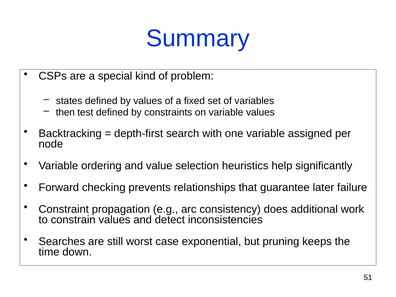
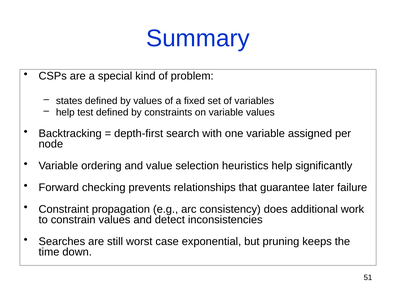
then at (65, 112): then -> help
